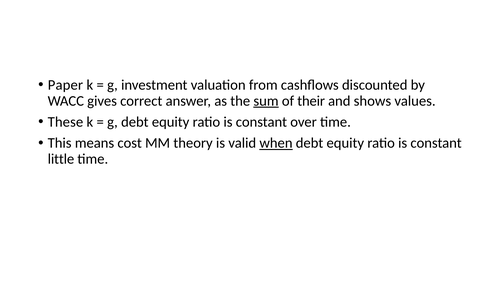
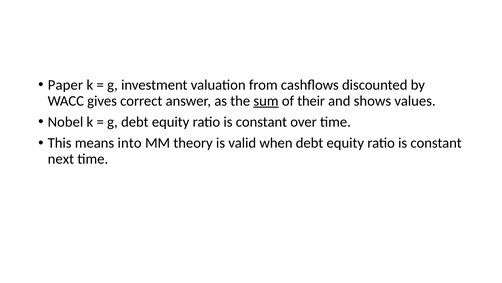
These: These -> Nobel
cost: cost -> into
when underline: present -> none
little: little -> next
